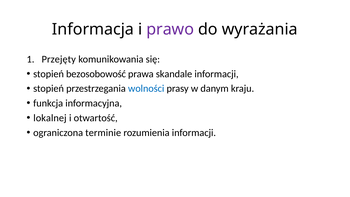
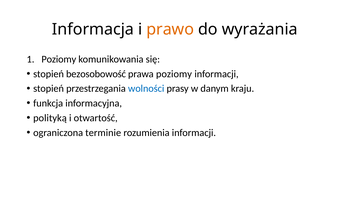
prawo colour: purple -> orange
Przejęty at (59, 59): Przejęty -> Poziomy
prawa skandale: skandale -> poziomy
lokalnej: lokalnej -> polityką
